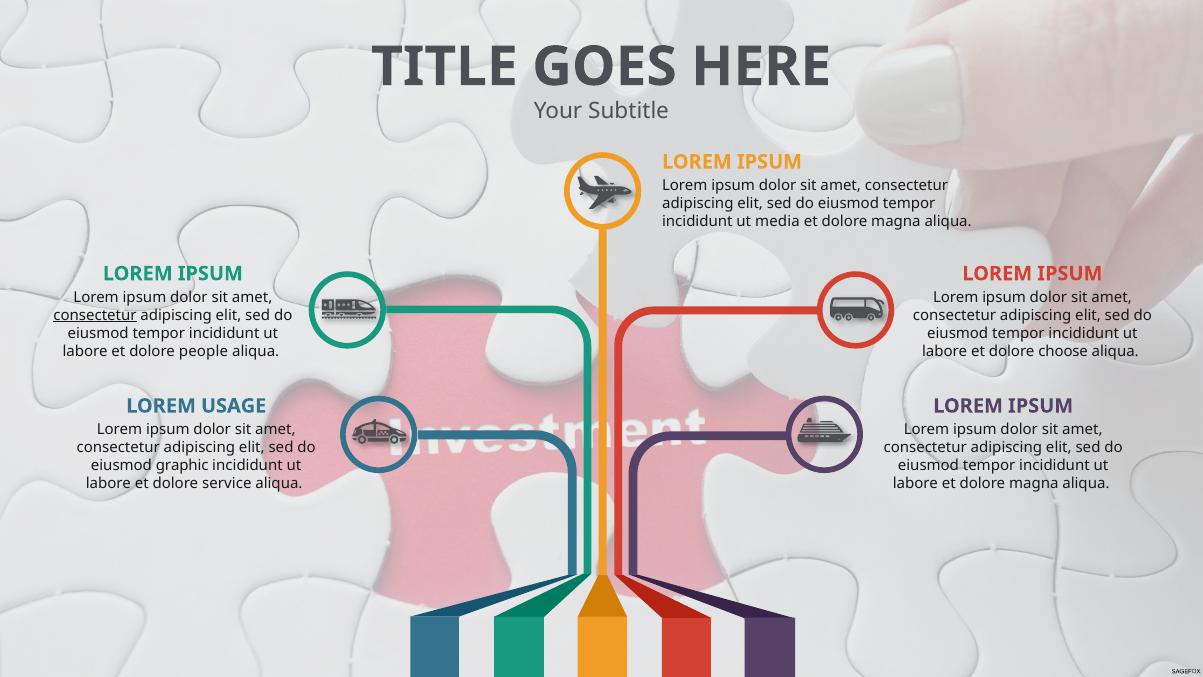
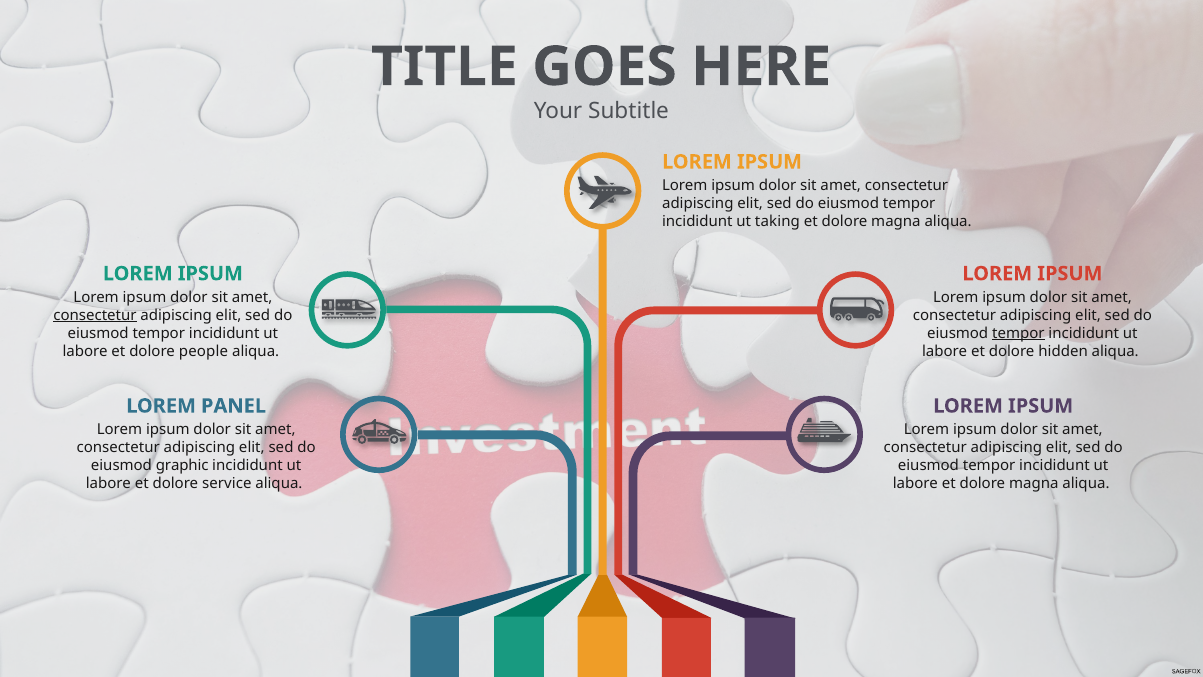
media: media -> taking
tempor at (1018, 333) underline: none -> present
choose: choose -> hidden
USAGE: USAGE -> PANEL
